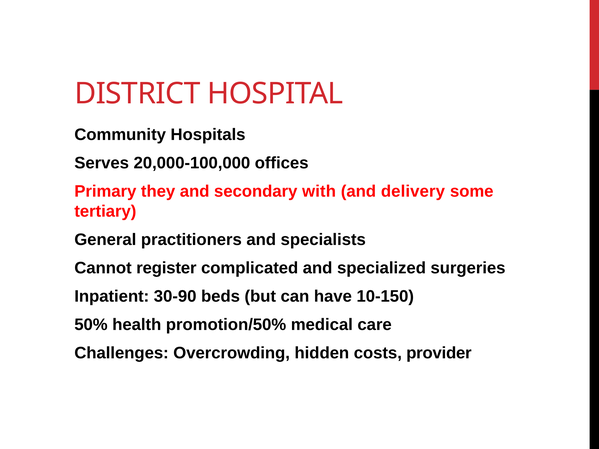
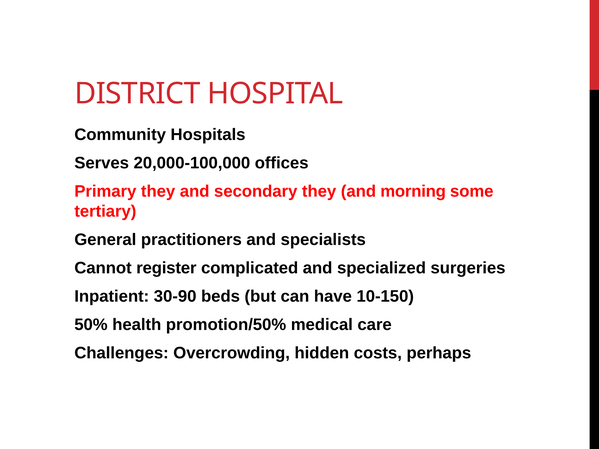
secondary with: with -> they
delivery: delivery -> morning
provider: provider -> perhaps
